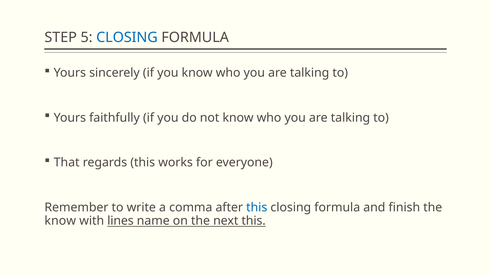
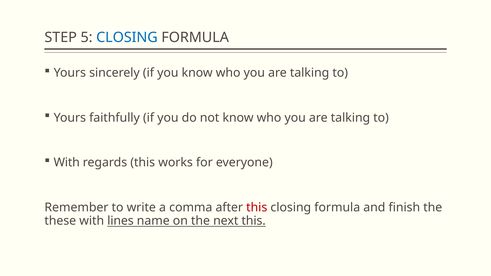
That at (67, 163): That -> With
this at (257, 208) colour: blue -> red
know at (60, 221): know -> these
